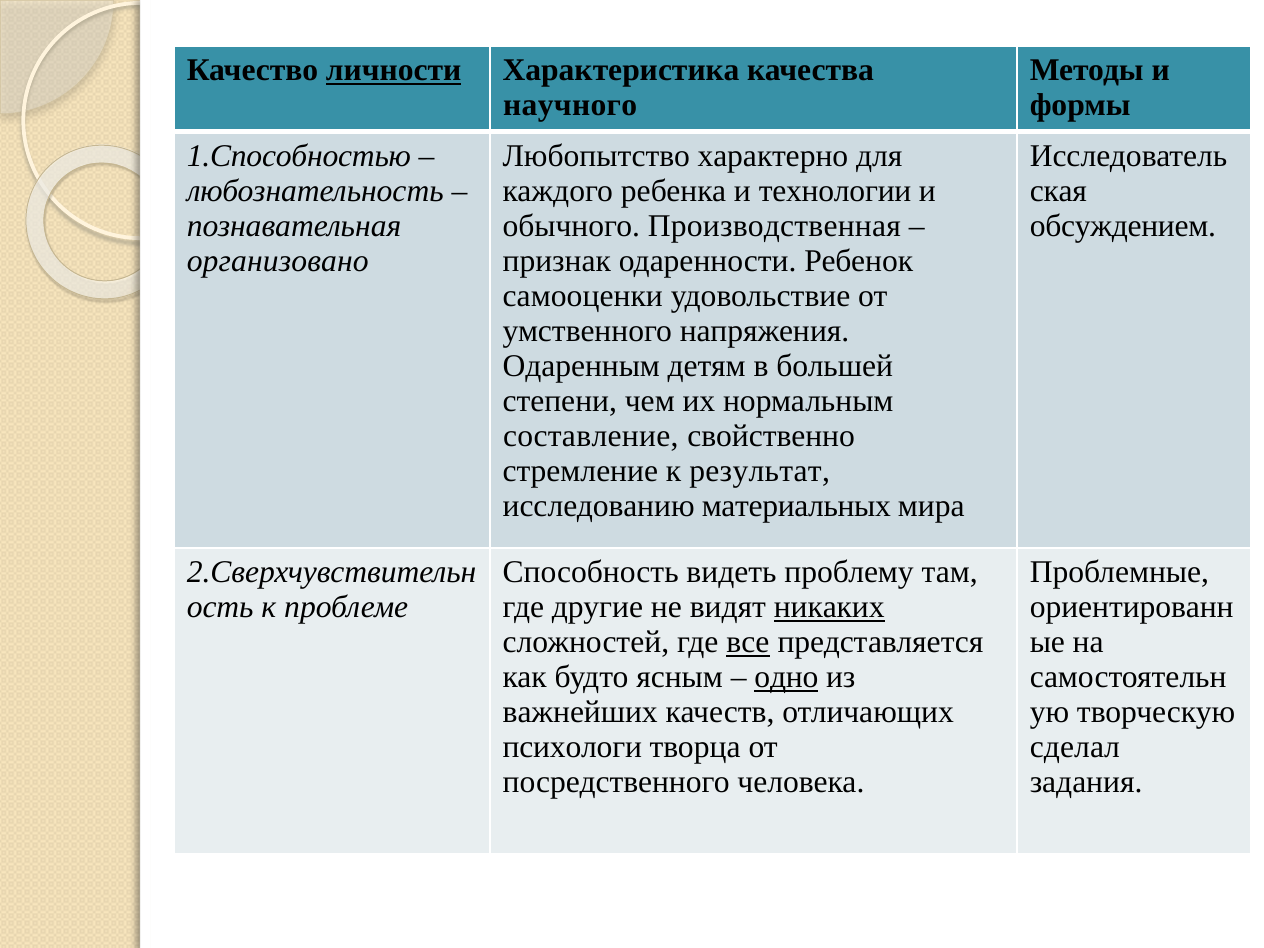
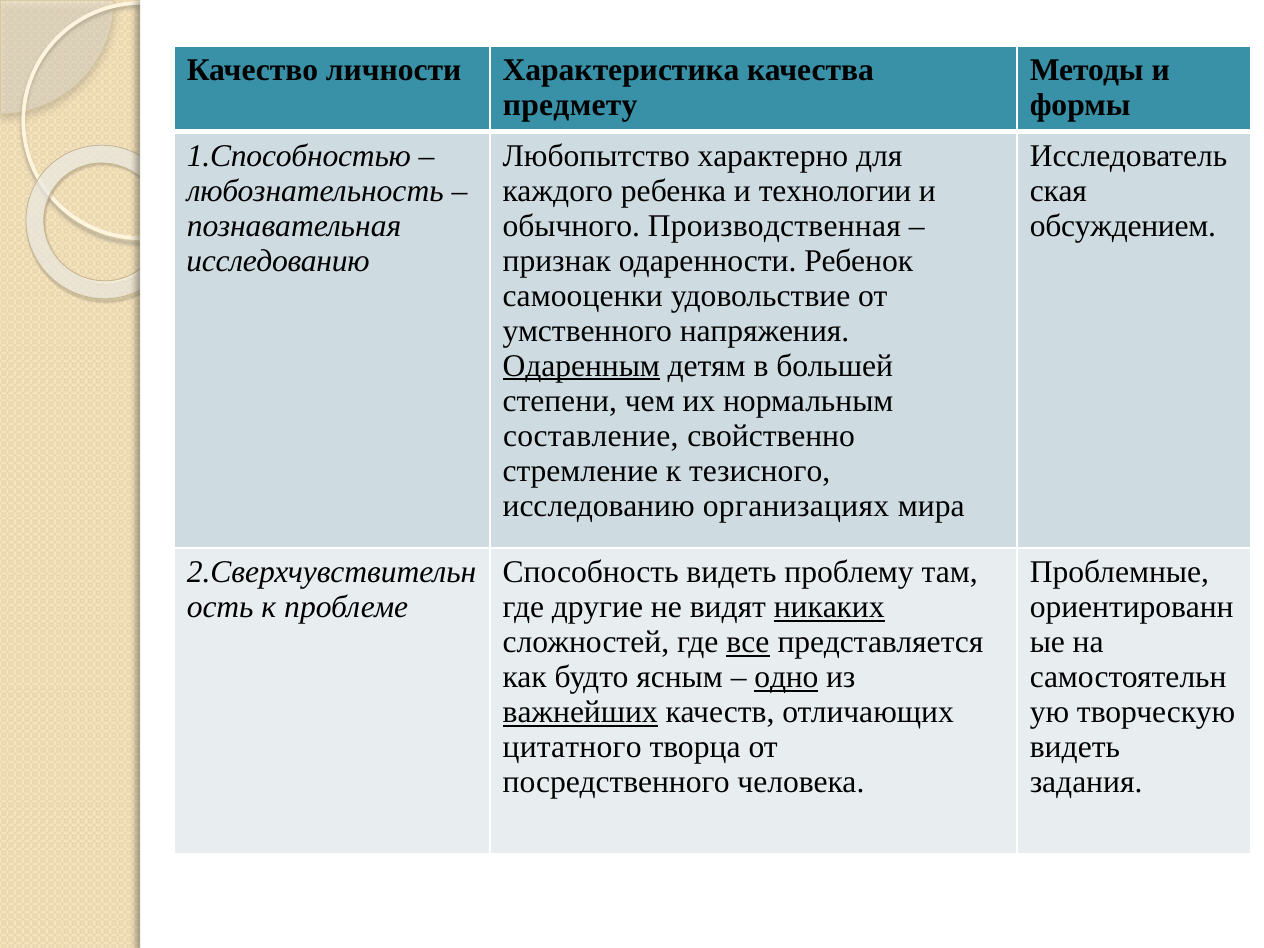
личности underline: present -> none
научного: научного -> предмету
организовано at (278, 261): организовано -> исследованию
Одаренным underline: none -> present
результат: результат -> тезисного
материальных: материальных -> организациях
важнейших underline: none -> present
психологи: психологи -> цитатного
сделал at (1075, 747): сделал -> видеть
